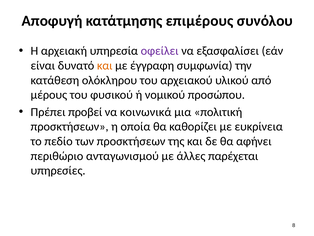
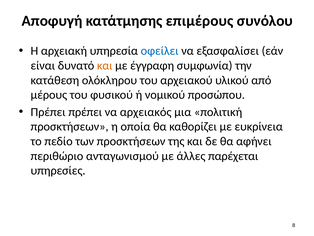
οφείλει colour: purple -> blue
Πρέπει προβεί: προβεί -> πρέπει
κοινωνικά: κοινωνικά -> αρχειακός
